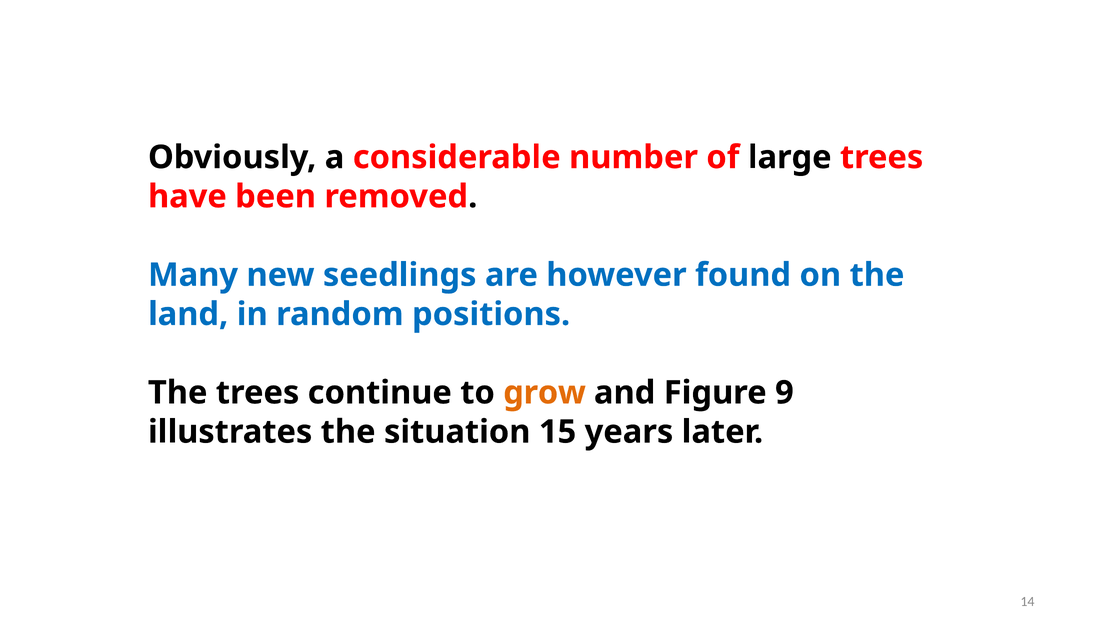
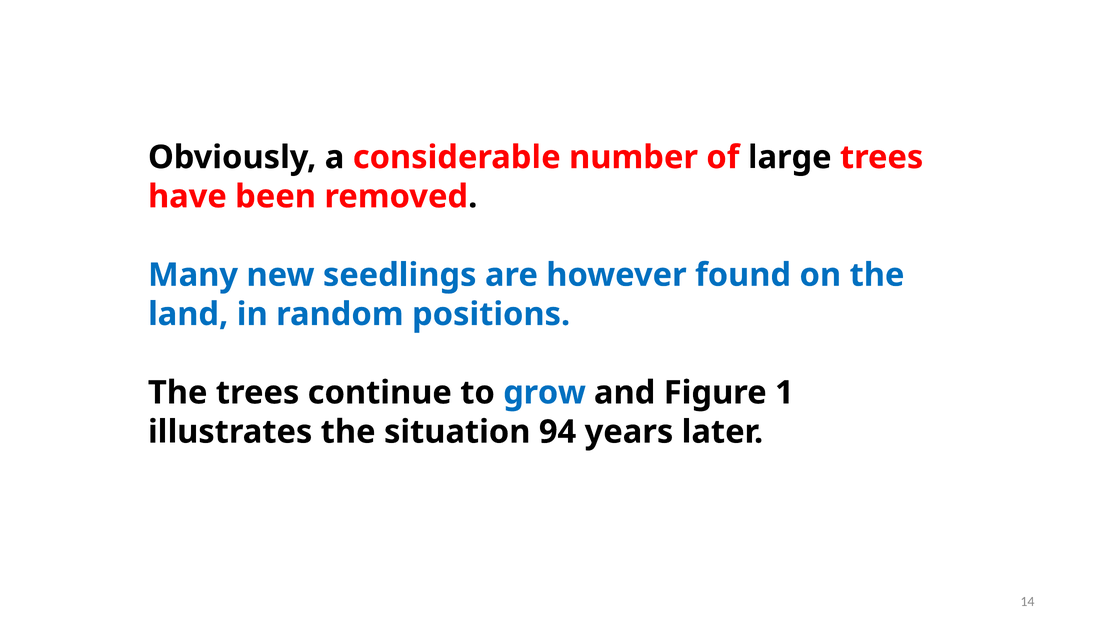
grow colour: orange -> blue
9: 9 -> 1
15: 15 -> 94
